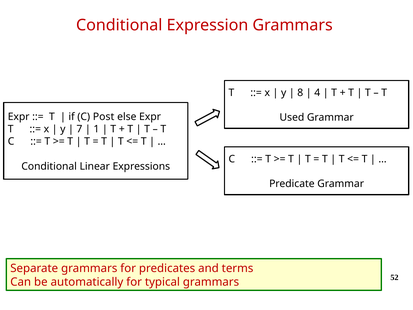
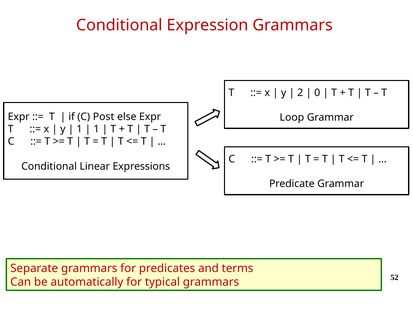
8: 8 -> 2
4: 4 -> 0
Used: Used -> Loop
7 at (79, 129): 7 -> 1
